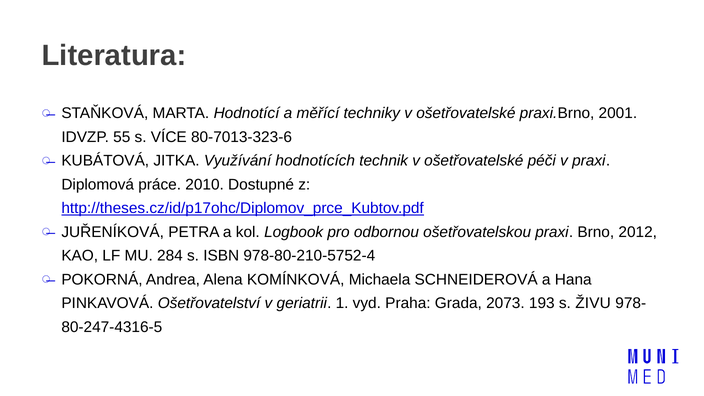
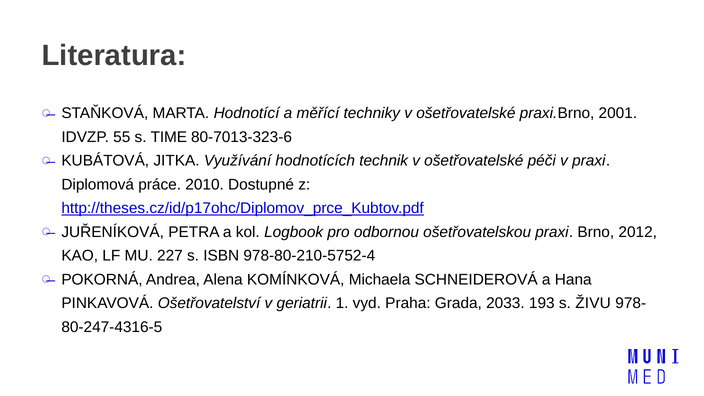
VÍCE: VÍCE -> TIME
284: 284 -> 227
2073: 2073 -> 2033
